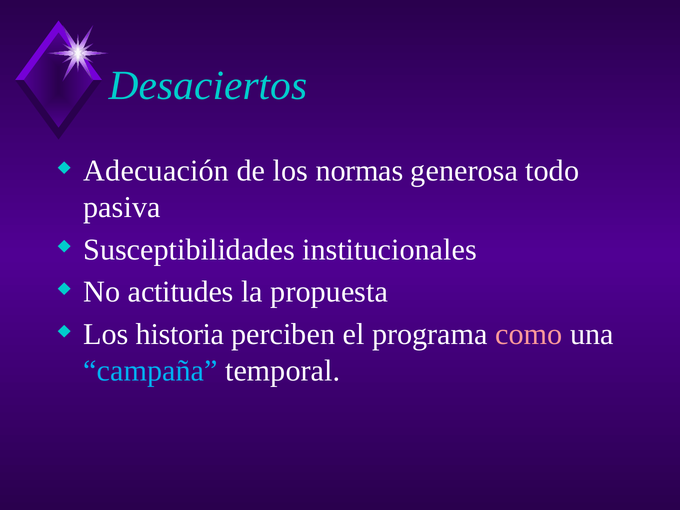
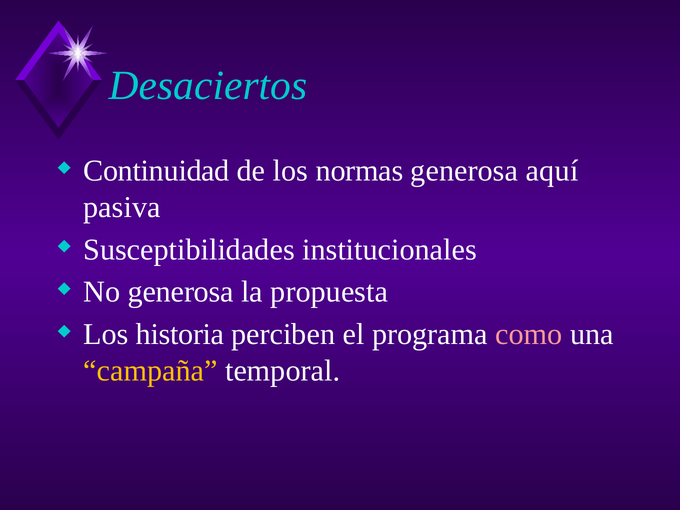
Adecuación: Adecuación -> Continuidad
todo: todo -> aquí
No actitudes: actitudes -> generosa
campaña colour: light blue -> yellow
